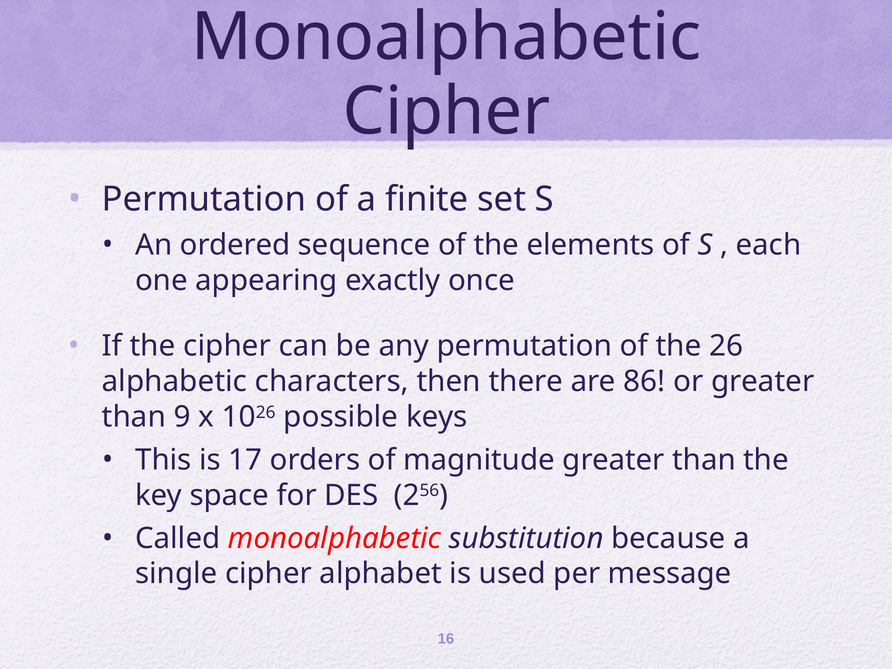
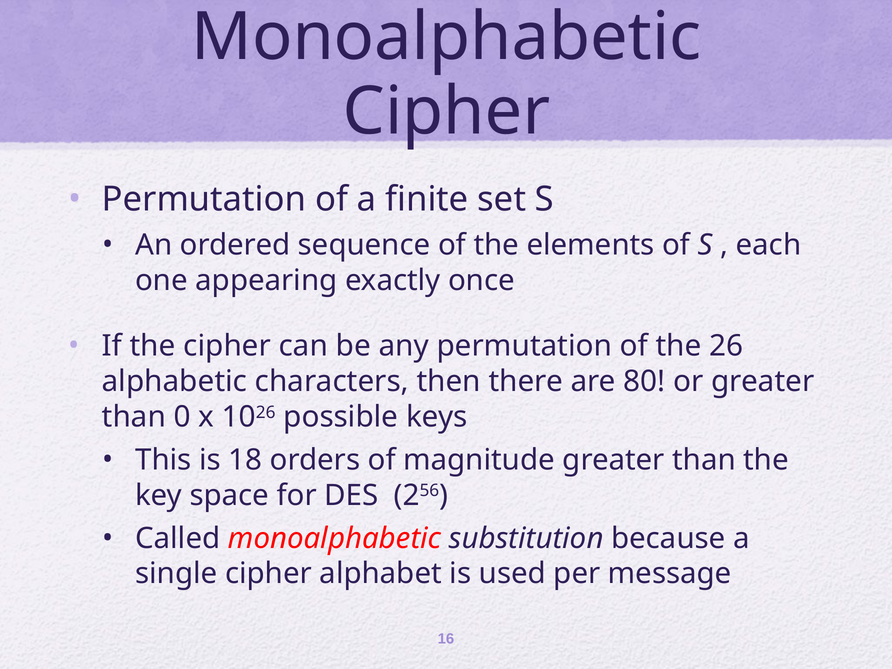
86: 86 -> 80
9: 9 -> 0
17: 17 -> 18
